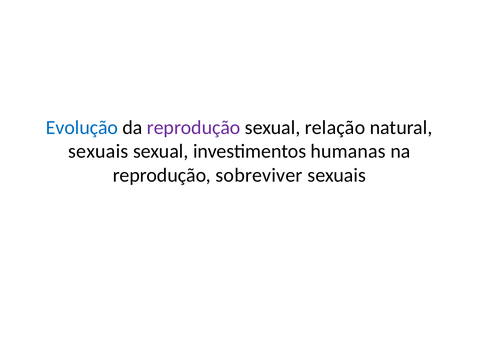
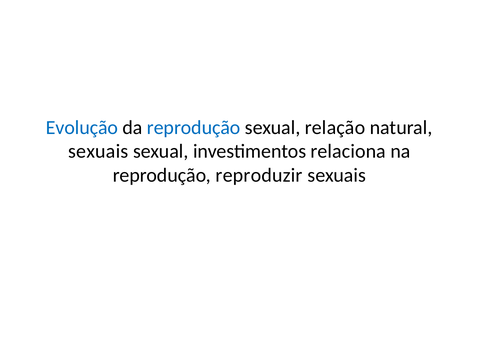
reprodução at (194, 128) colour: purple -> blue
humanas: humanas -> relaciona
sobreviver: sobreviver -> reproduzir
